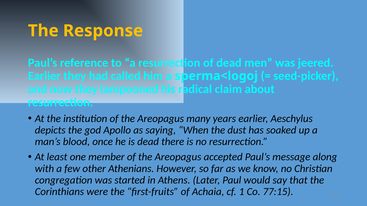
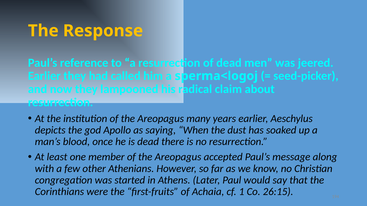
77:15: 77:15 -> 26:15
